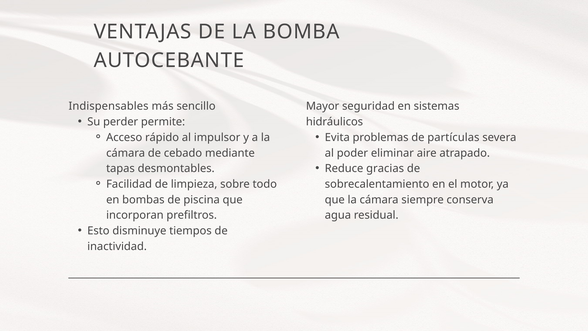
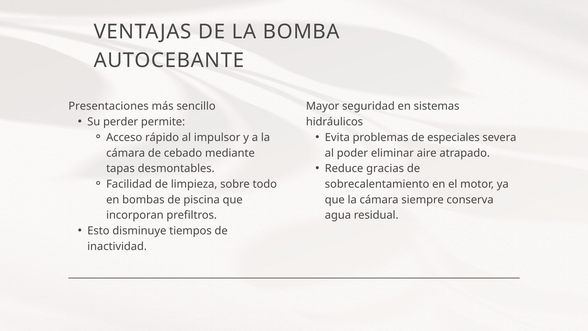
Indispensables: Indispensables -> Presentaciones
partículas: partículas -> especiales
